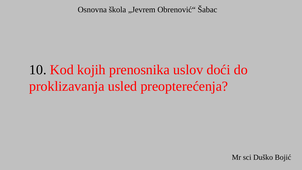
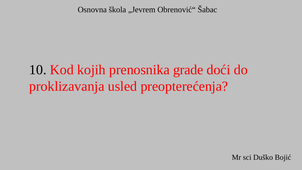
uslov: uslov -> grade
